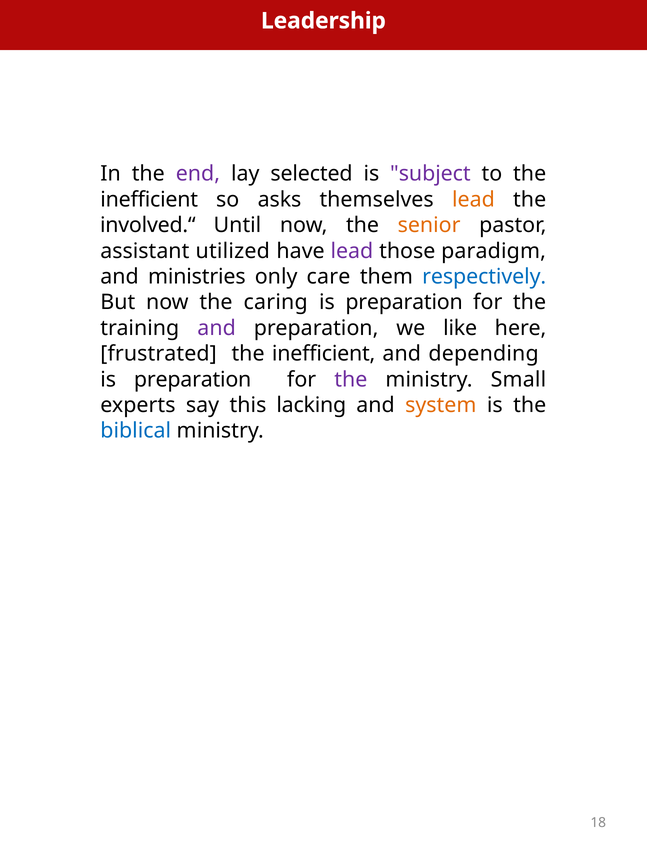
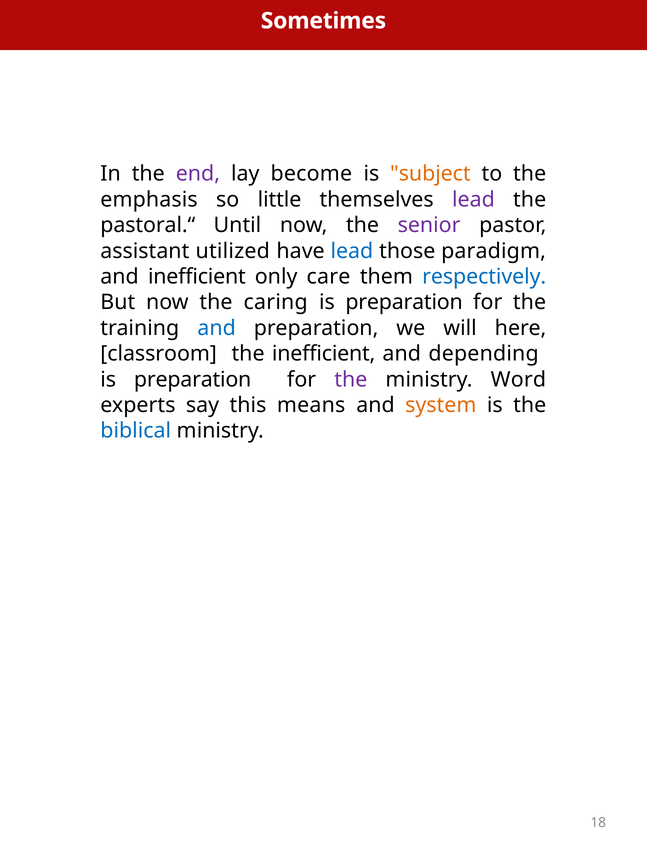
Leadership: Leadership -> Sometimes
selected: selected -> become
subject colour: purple -> orange
inefficient at (149, 199): inefficient -> emphasis
asks: asks -> little
lead at (473, 199) colour: orange -> purple
involved.“: involved.“ -> pastoral.“
senior colour: orange -> purple
lead at (352, 251) colour: purple -> blue
and ministries: ministries -> inefficient
and at (217, 328) colour: purple -> blue
like: like -> will
frustrated: frustrated -> classroom
Small: Small -> Word
lacking: lacking -> means
